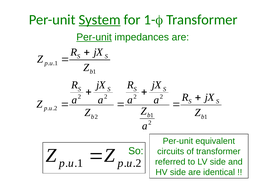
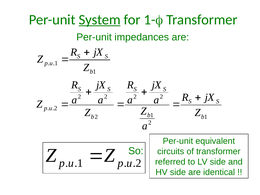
Per-unit at (94, 37) underline: present -> none
